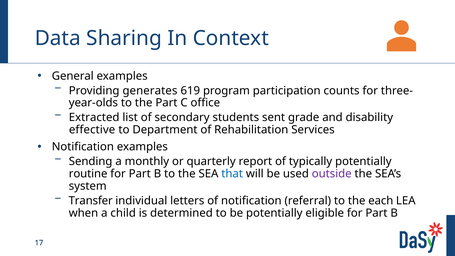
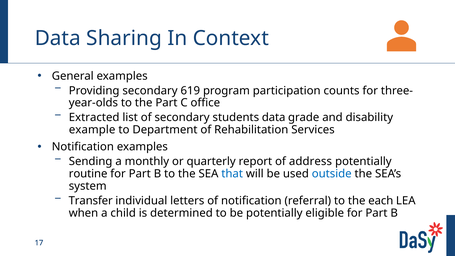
Providing generates: generates -> secondary
students sent: sent -> data
effective: effective -> example
typically: typically -> address
outside colour: purple -> blue
